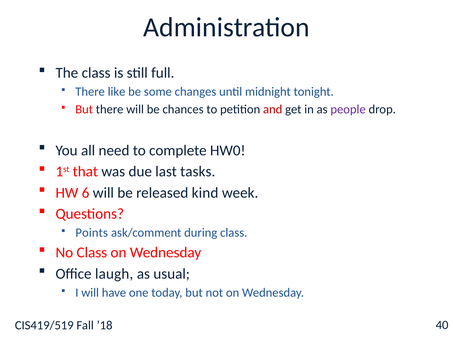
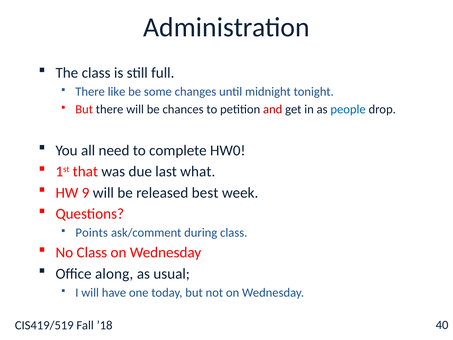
people colour: purple -> blue
tasks: tasks -> what
6: 6 -> 9
kind: kind -> best
laugh: laugh -> along
